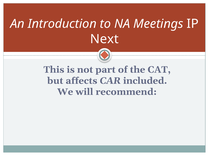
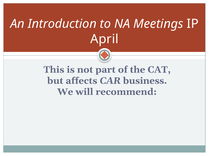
Next: Next -> April
included: included -> business
